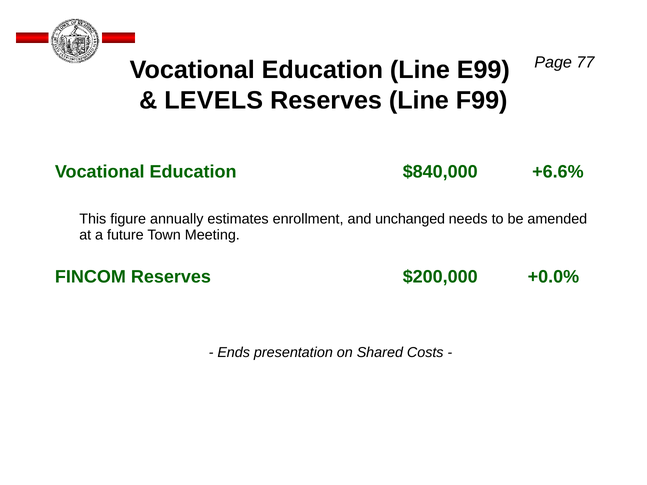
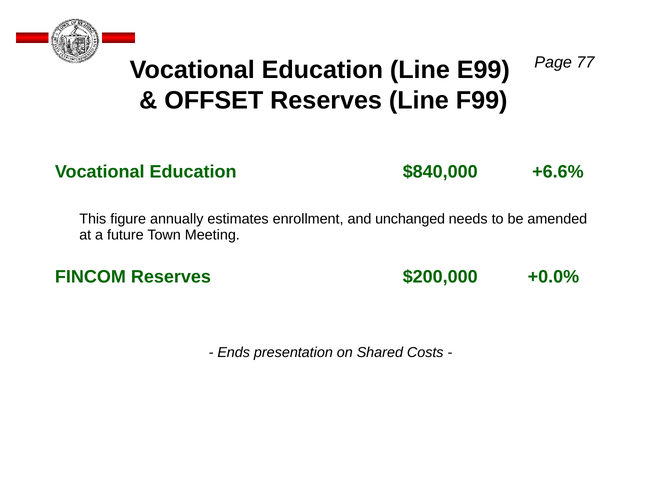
LEVELS: LEVELS -> OFFSET
